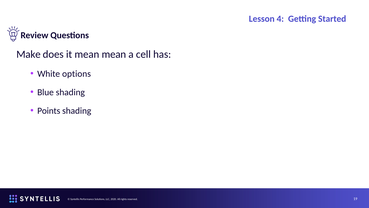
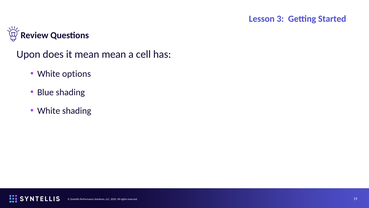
4: 4 -> 3
Make: Make -> Upon
Points at (49, 111): Points -> White
